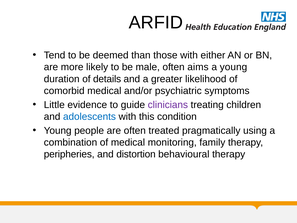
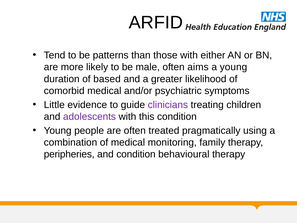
deemed: deemed -> patterns
details: details -> based
adolescents colour: blue -> purple
and distortion: distortion -> condition
